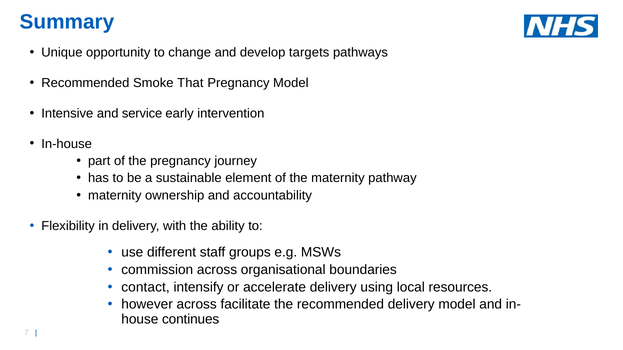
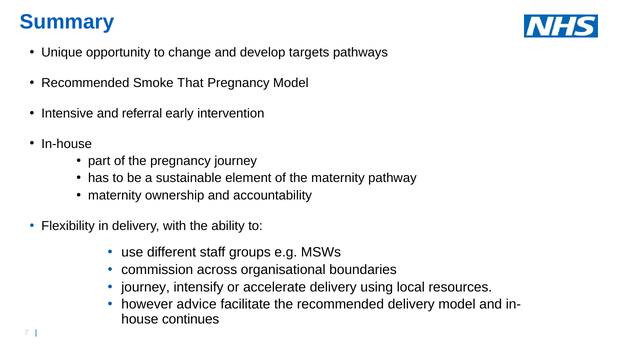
service: service -> referral
contact at (146, 287): contact -> journey
however across: across -> advice
